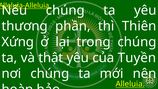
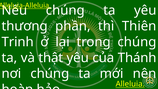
Xứng: Xứng -> Trinh
Tuyền: Tuyền -> Thánh
